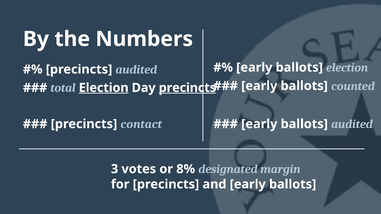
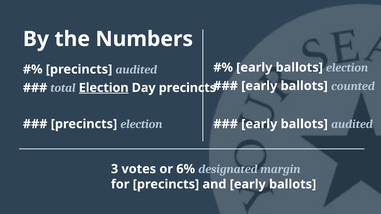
precincts at (187, 88) underline: present -> none
precincts contact: contact -> election
8%: 8% -> 6%
